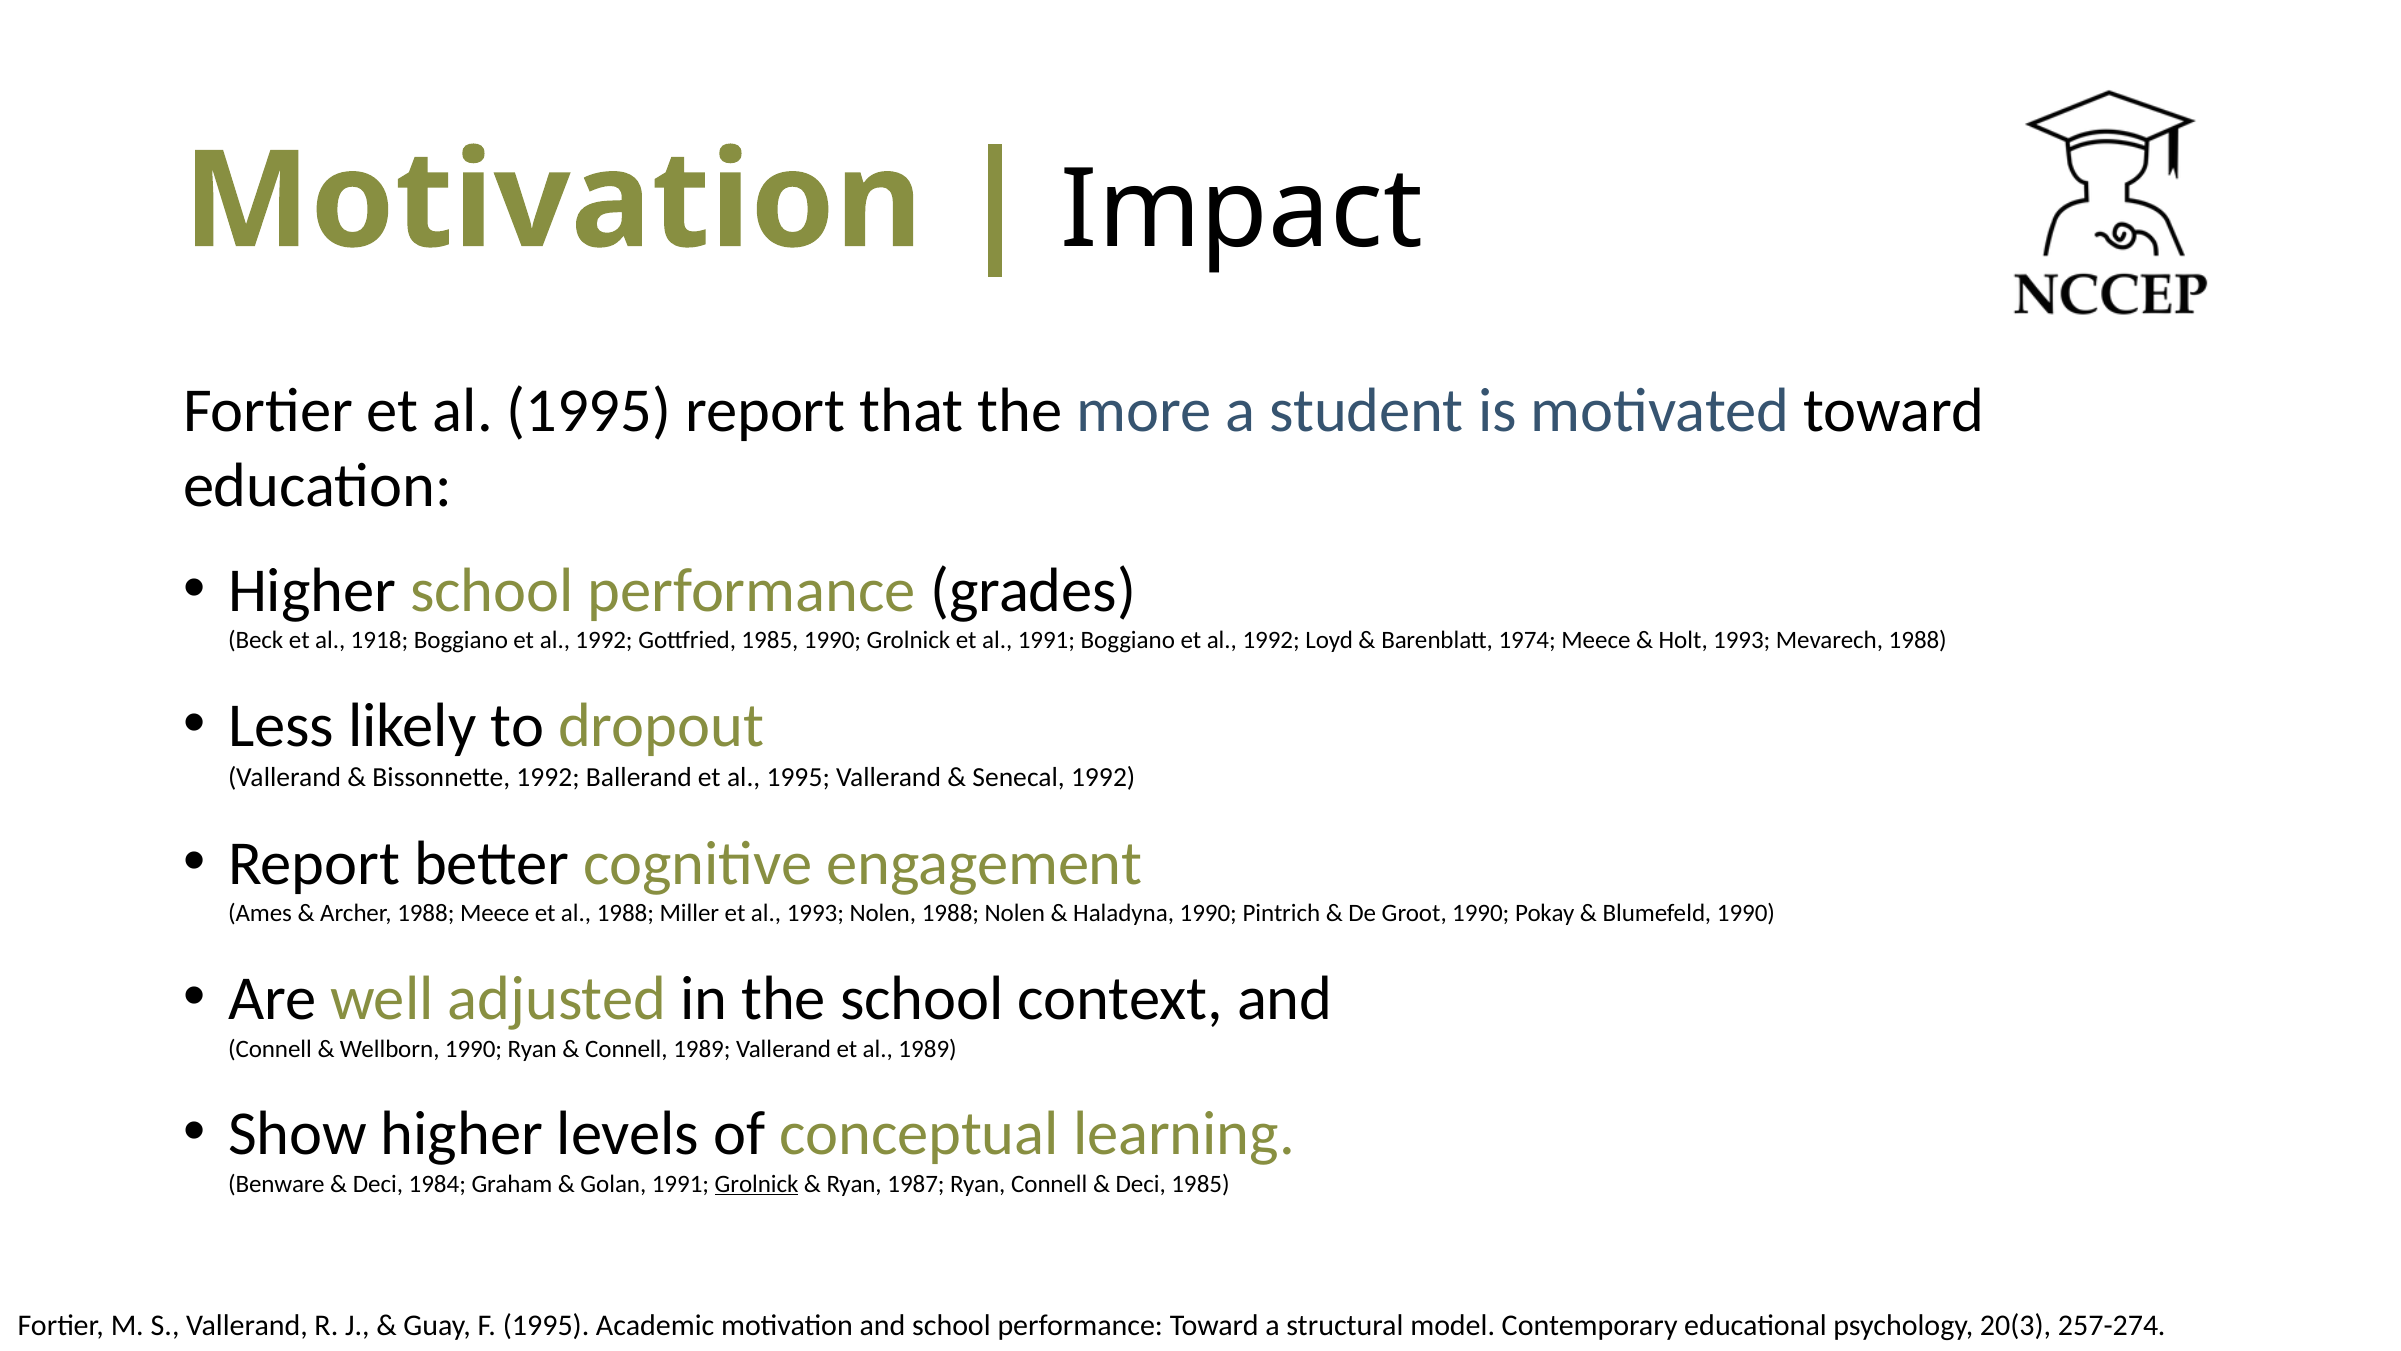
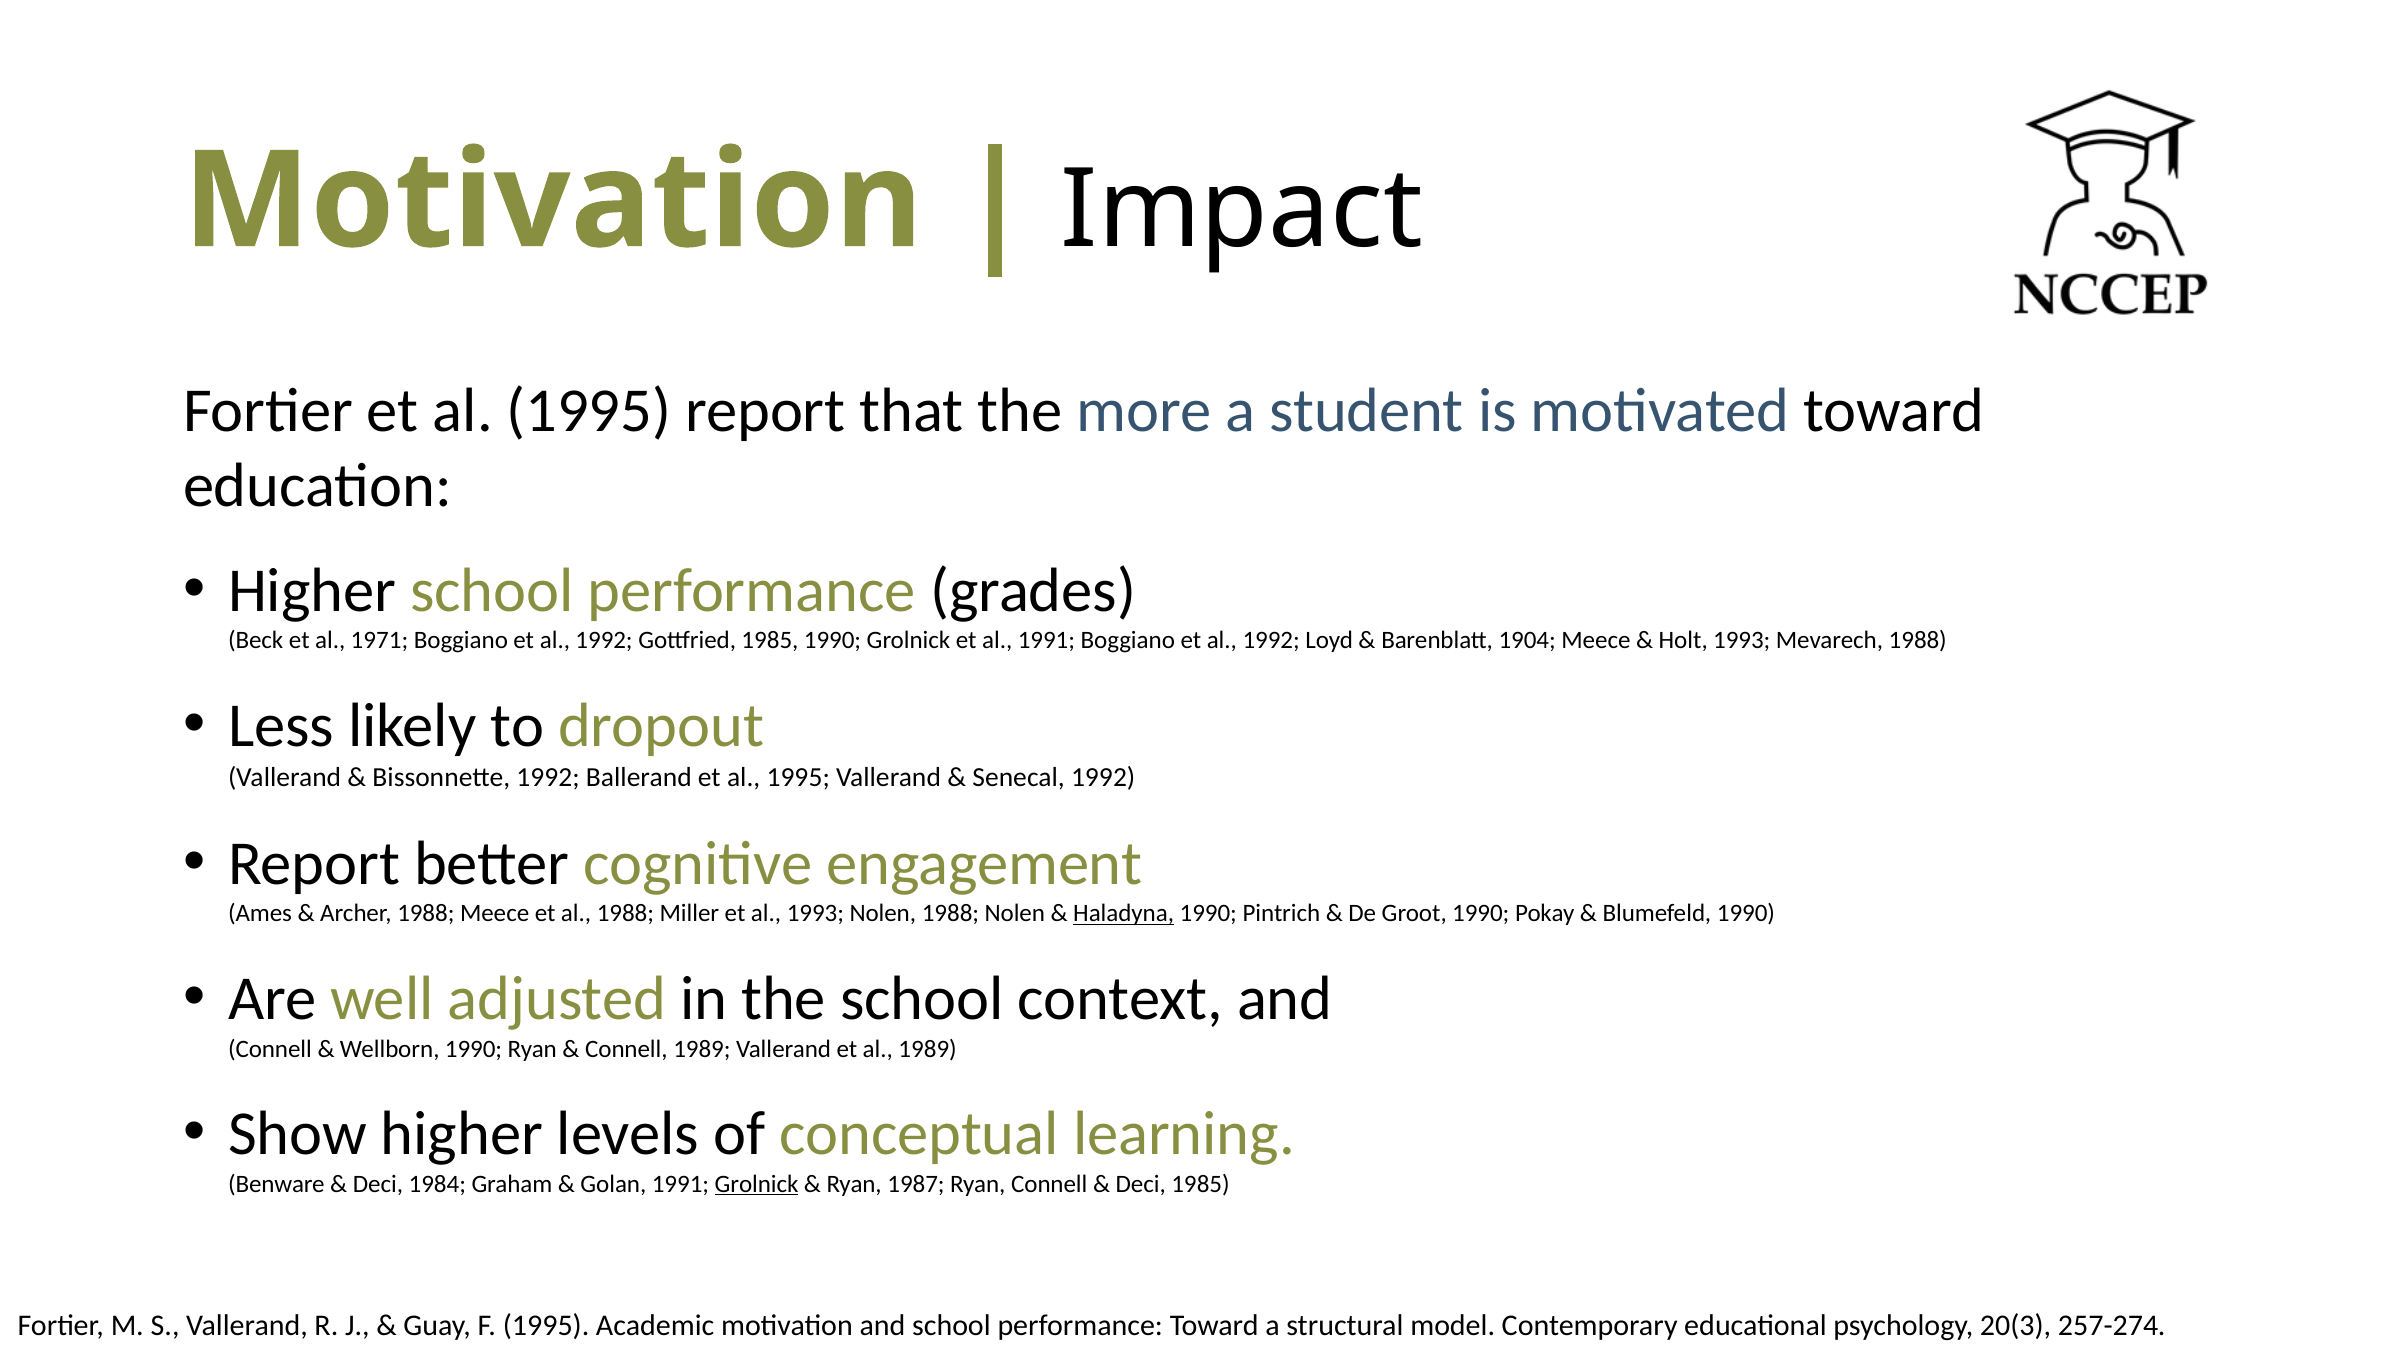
1918: 1918 -> 1971
1974: 1974 -> 1904
Haladyna underline: none -> present
